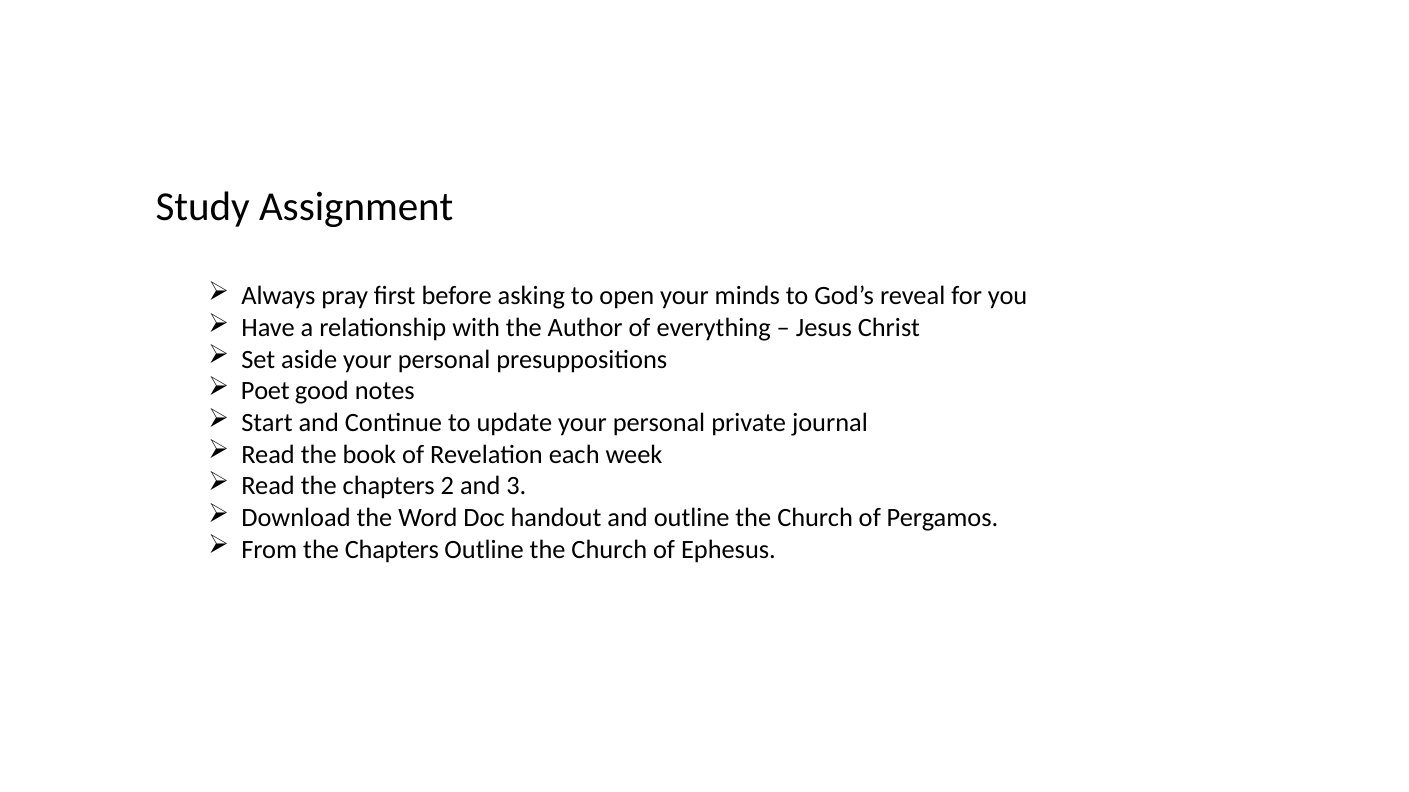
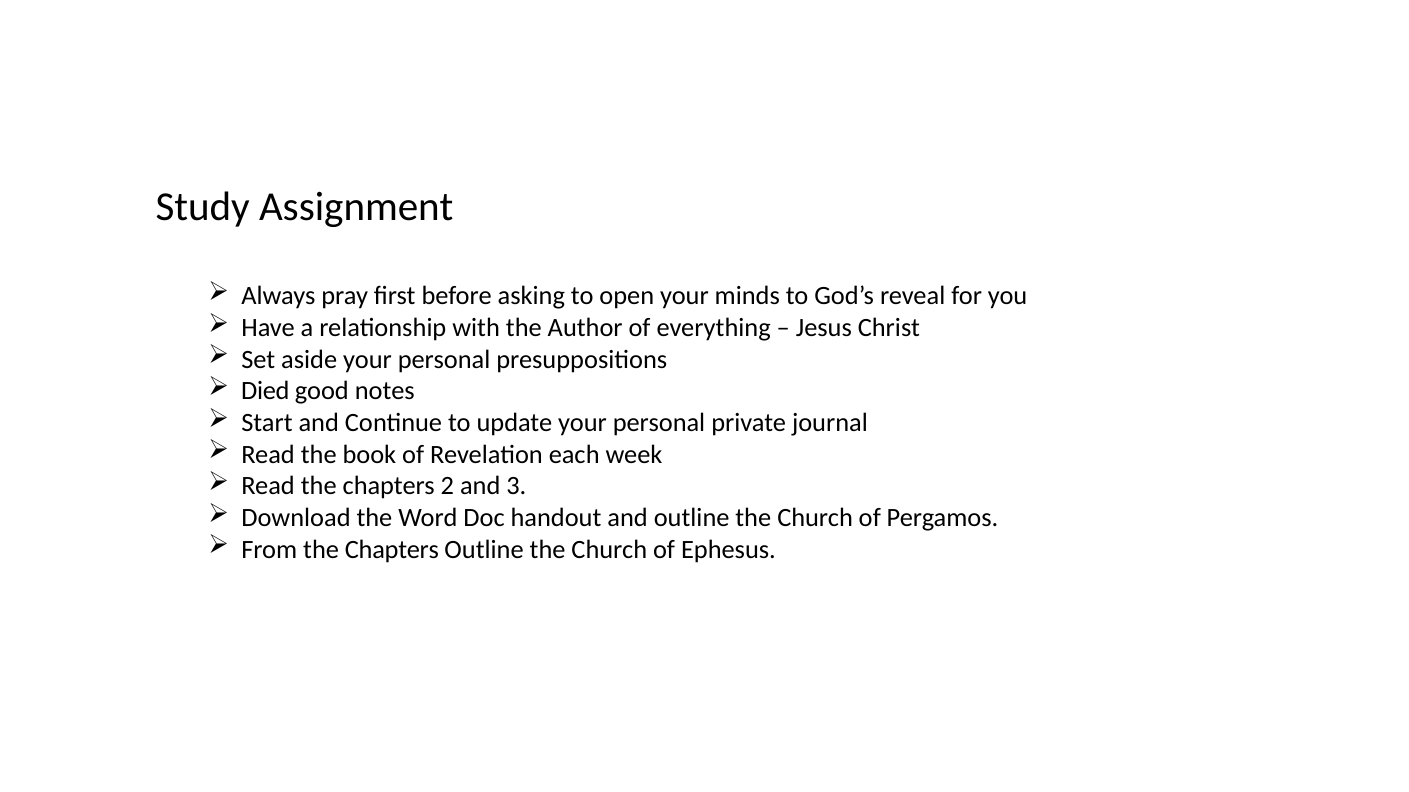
Poet: Poet -> Died
